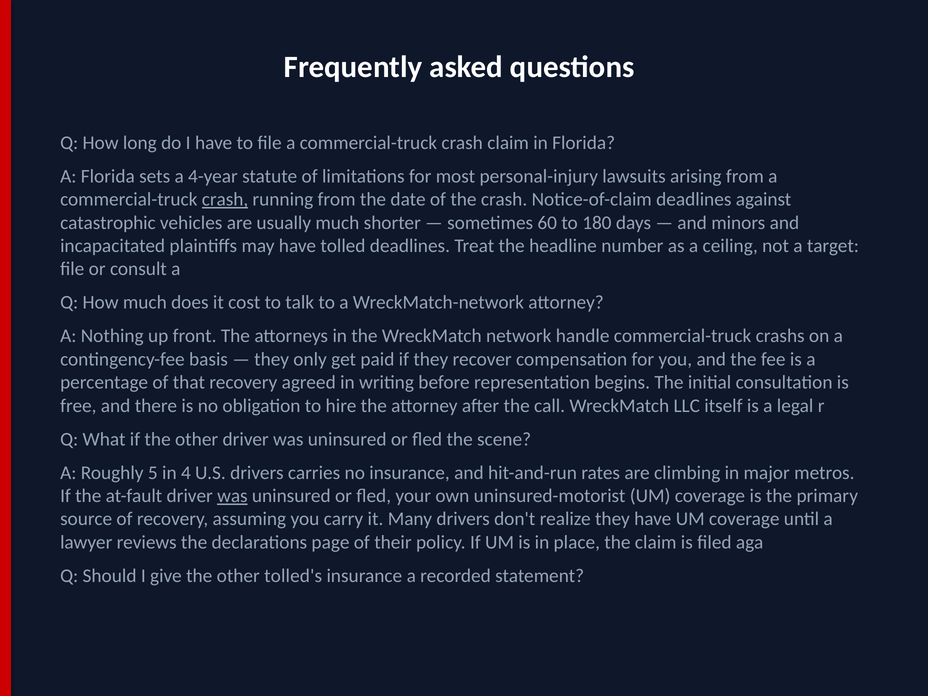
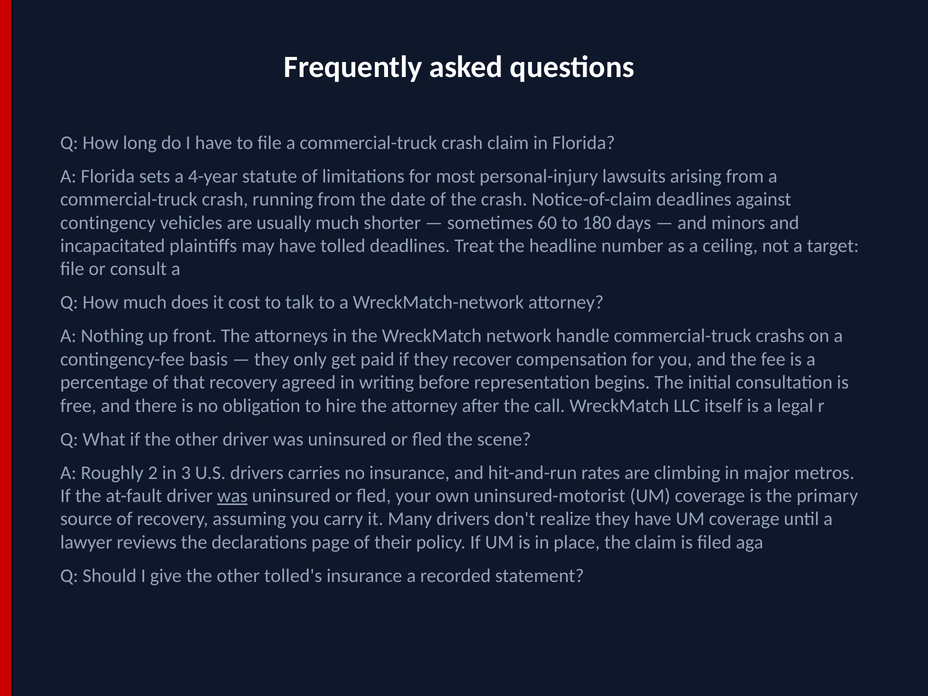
crash at (225, 199) underline: present -> none
catastrophic: catastrophic -> contingency
5: 5 -> 2
4: 4 -> 3
